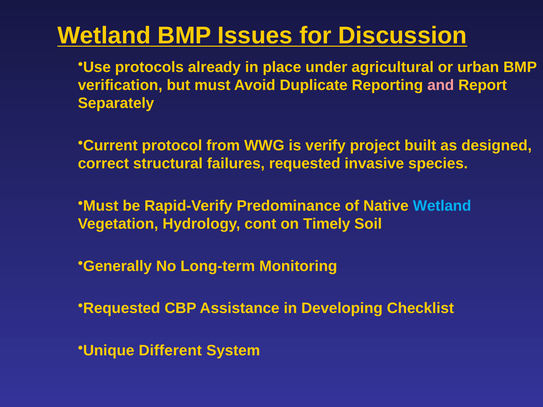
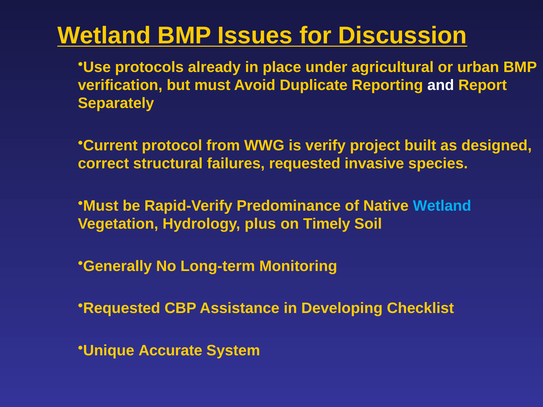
and colour: pink -> white
cont: cont -> plus
Different: Different -> Accurate
